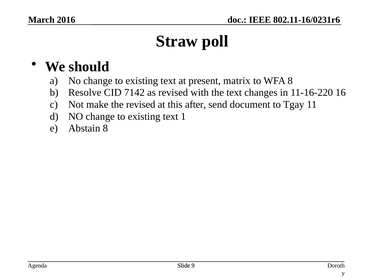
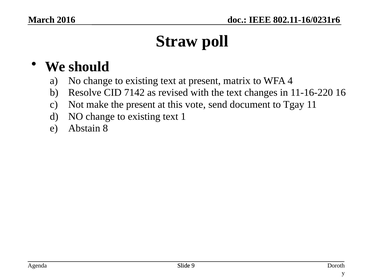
WFA 8: 8 -> 4
the revised: revised -> present
after: after -> vote
